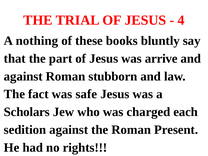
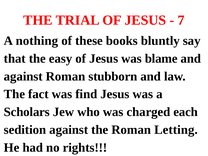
4: 4 -> 7
part: part -> easy
arrive: arrive -> blame
safe: safe -> find
Present: Present -> Letting
